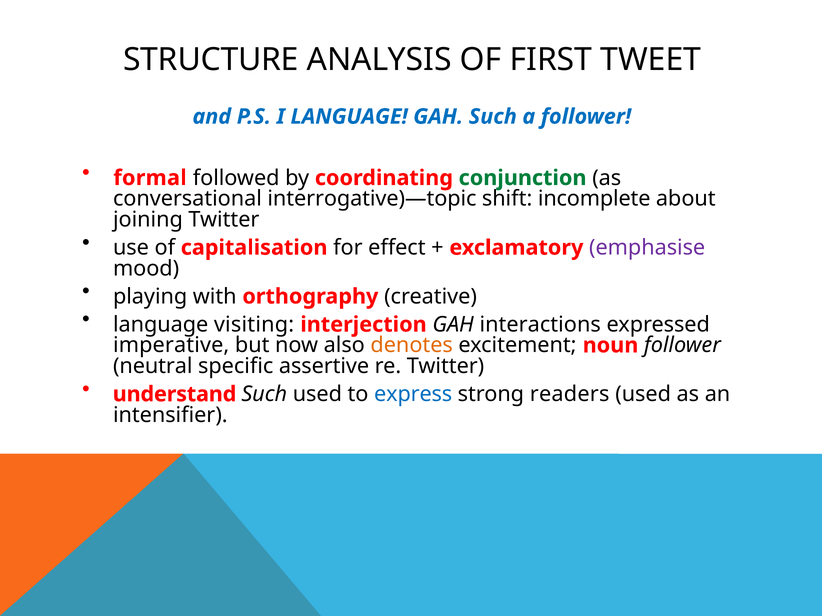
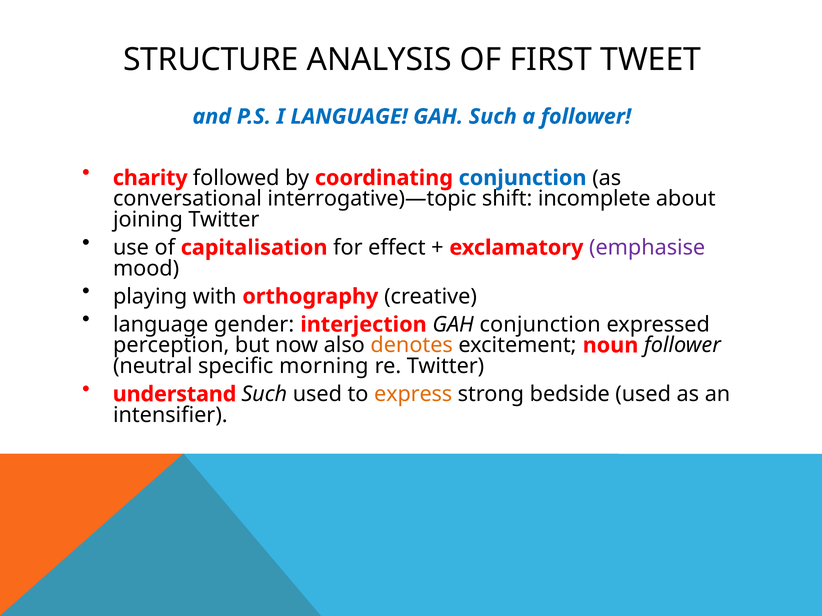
formal: formal -> charity
conjunction at (523, 178) colour: green -> blue
visiting: visiting -> gender
GAH interactions: interactions -> conjunction
imperative: imperative -> perception
assertive: assertive -> morning
express colour: blue -> orange
readers: readers -> bedside
